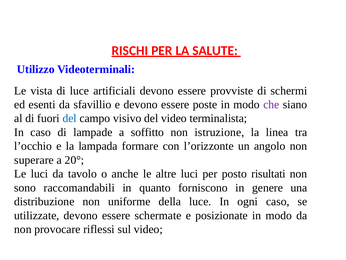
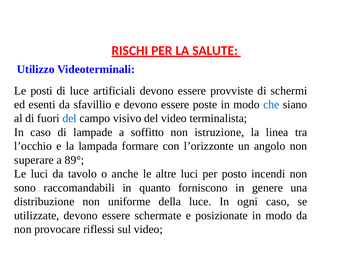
vista: vista -> posti
che colour: purple -> blue
20°: 20° -> 89°
risultati: risultati -> incendi
